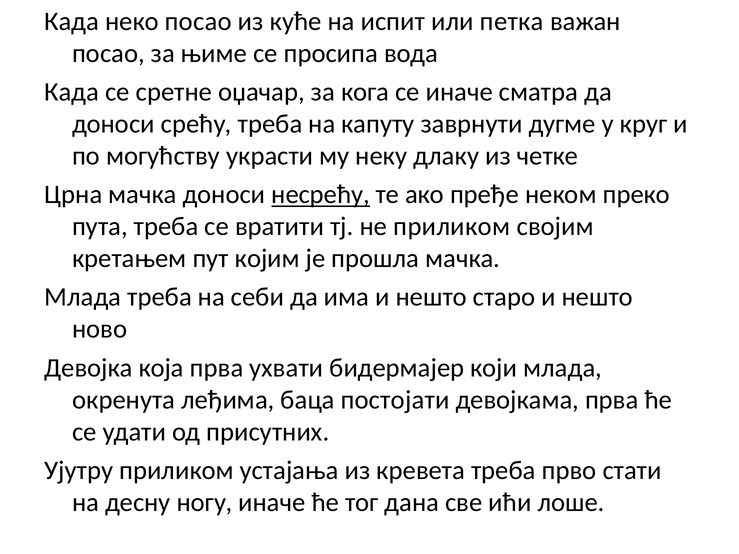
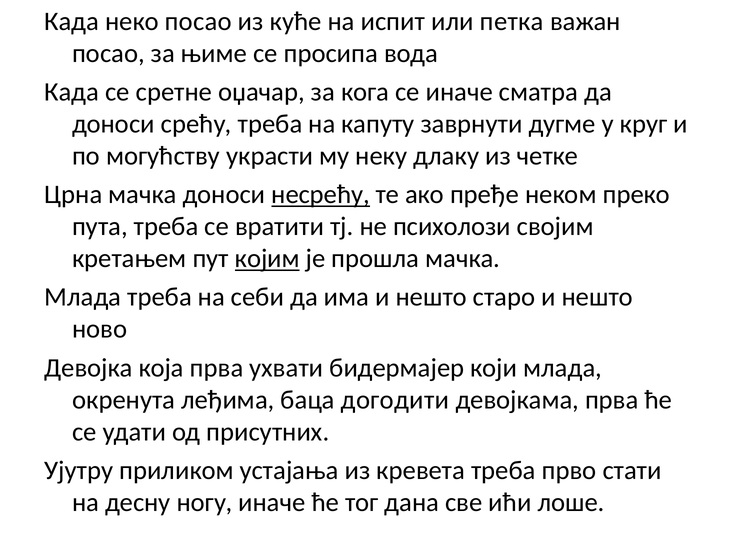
не приликом: приликом -> психолози
којим underline: none -> present
постојати: постојати -> догодити
